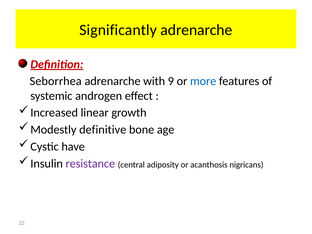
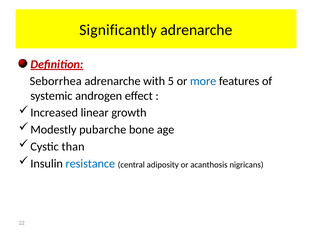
9: 9 -> 5
definitive: definitive -> pubarche
have: have -> than
resistance colour: purple -> blue
